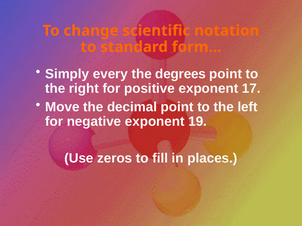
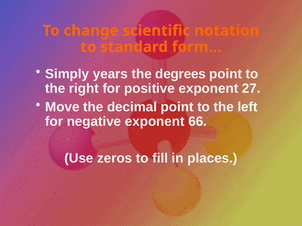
every: every -> years
17: 17 -> 27
19: 19 -> 66
